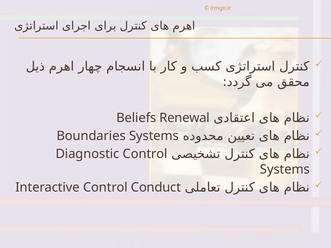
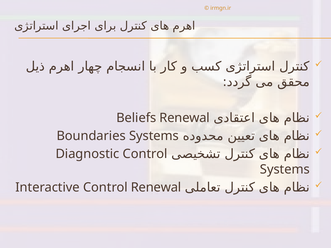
Control Conduct: Conduct -> Renewal
